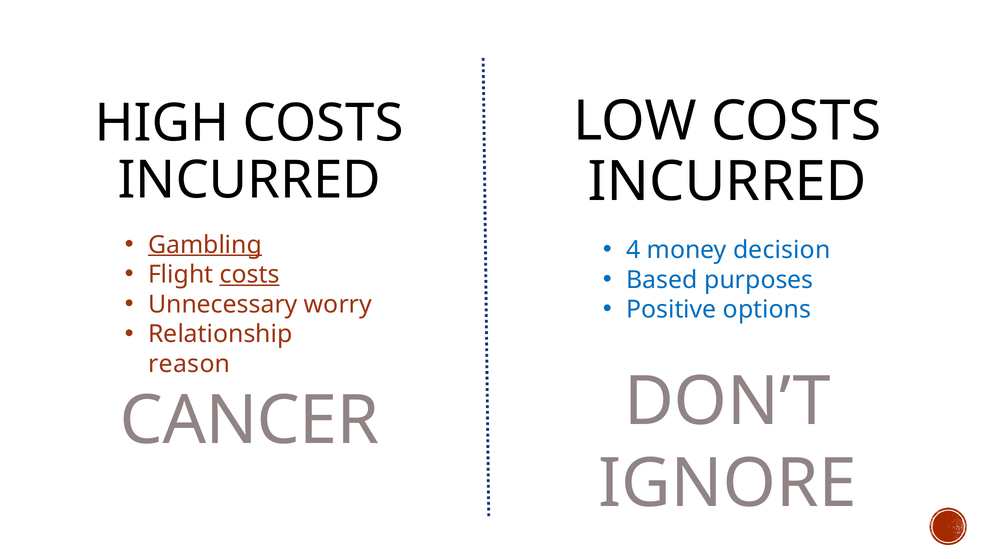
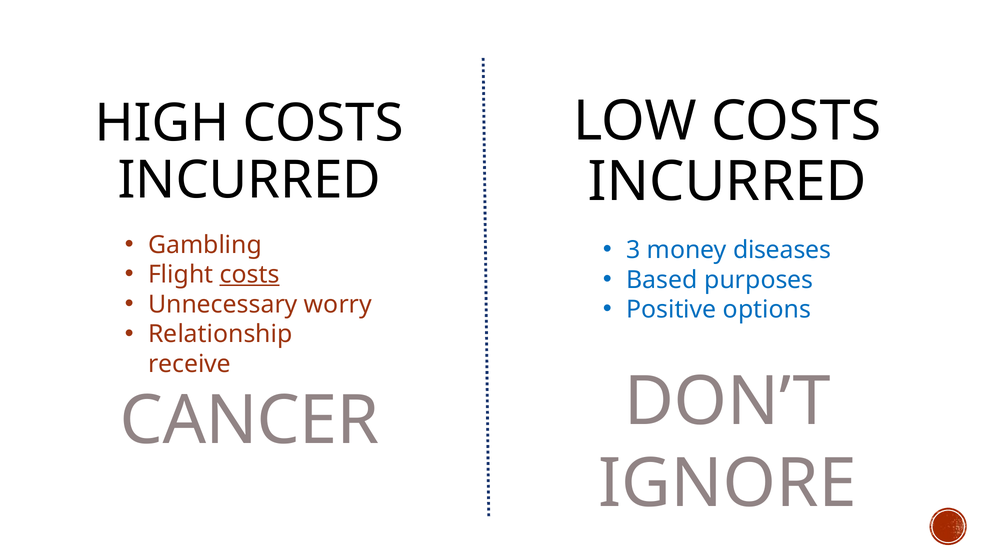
Gambling underline: present -> none
4: 4 -> 3
decision: decision -> diseases
reason: reason -> receive
